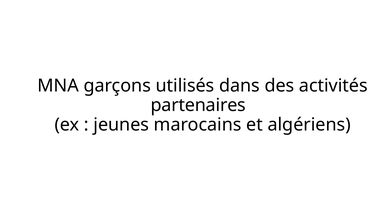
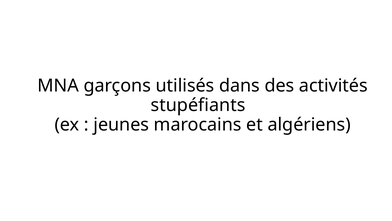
partenaires: partenaires -> stupéfiants
